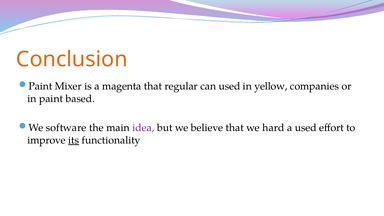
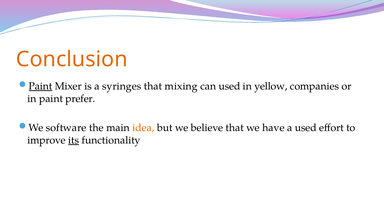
Paint at (40, 86) underline: none -> present
magenta: magenta -> syringes
regular: regular -> mixing
based: based -> prefer
idea colour: purple -> orange
hard: hard -> have
